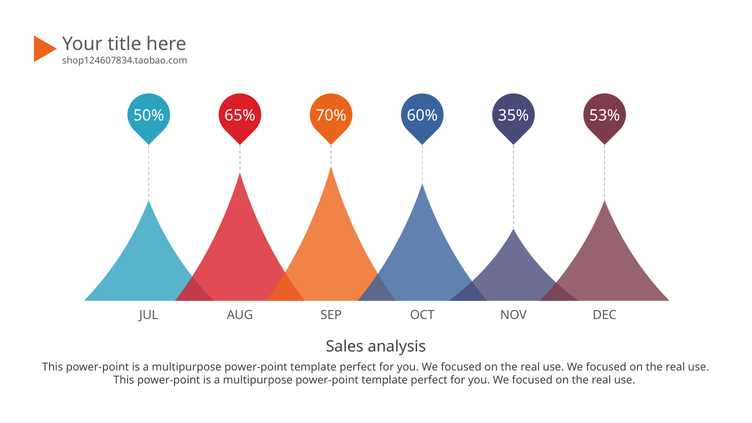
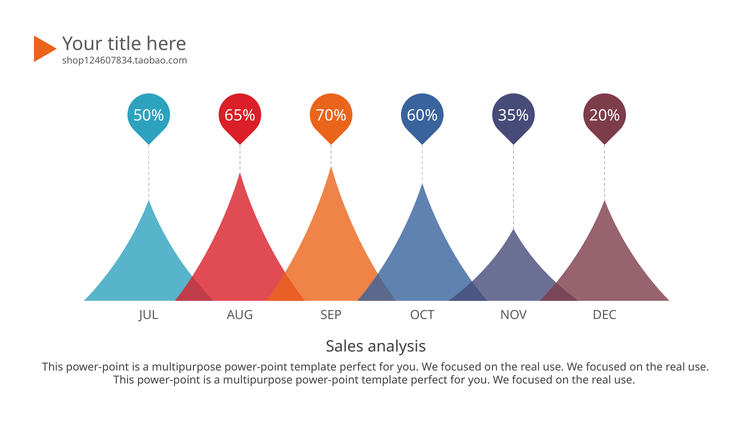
53%: 53% -> 20%
